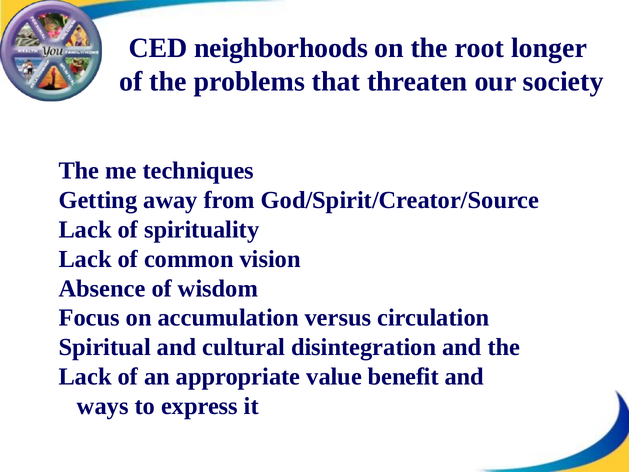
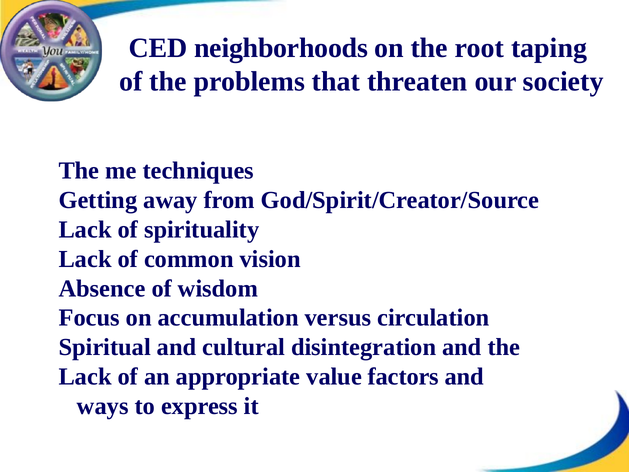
longer: longer -> taping
benefit: benefit -> factors
